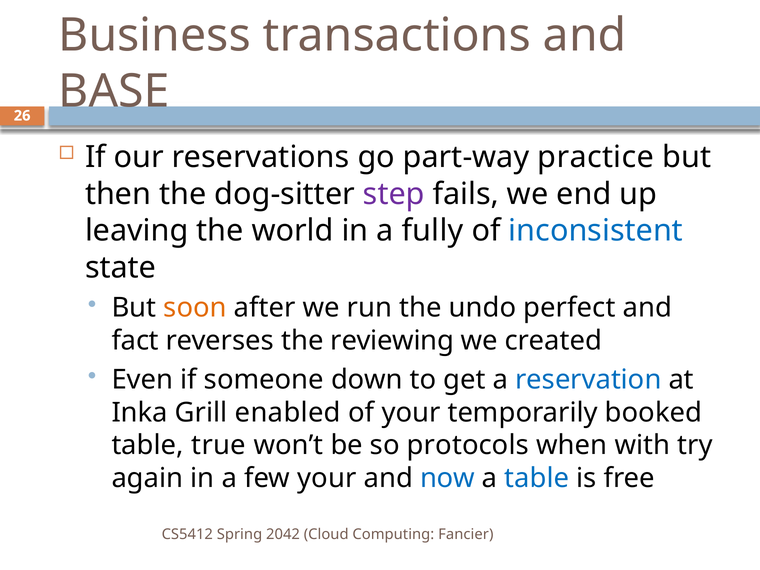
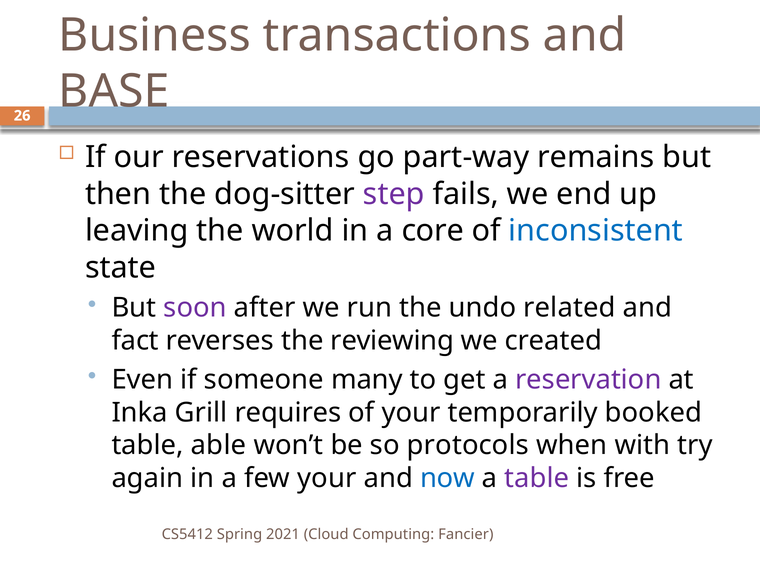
practice: practice -> remains
fully: fully -> core
soon colour: orange -> purple
perfect: perfect -> related
down: down -> many
reservation colour: blue -> purple
enabled: enabled -> requires
true: true -> able
table at (537, 478) colour: blue -> purple
2042: 2042 -> 2021
